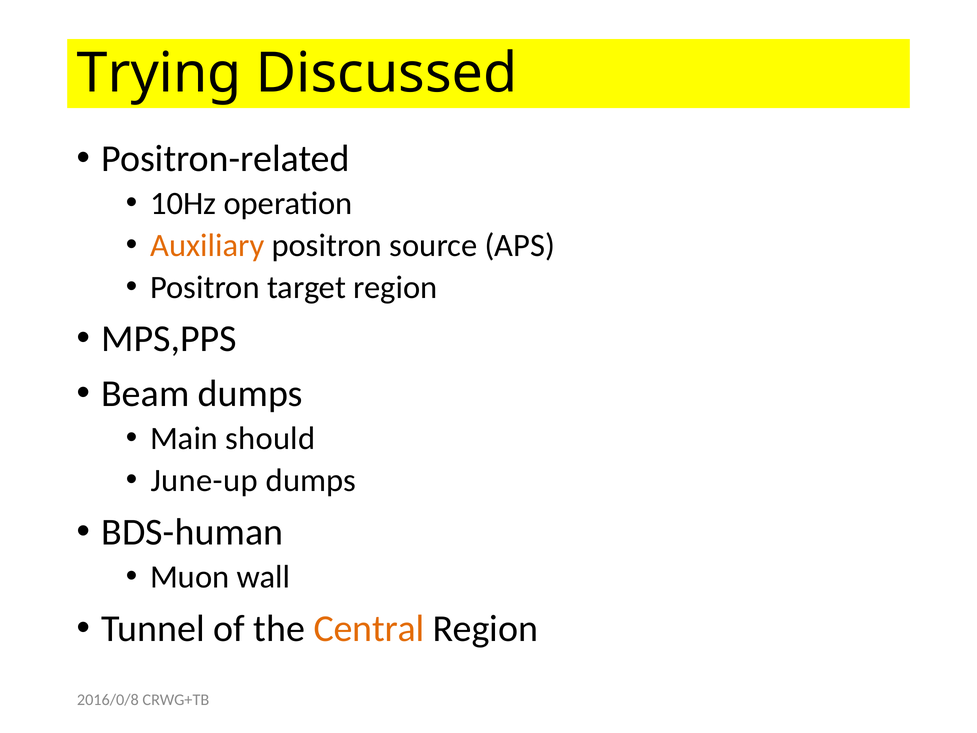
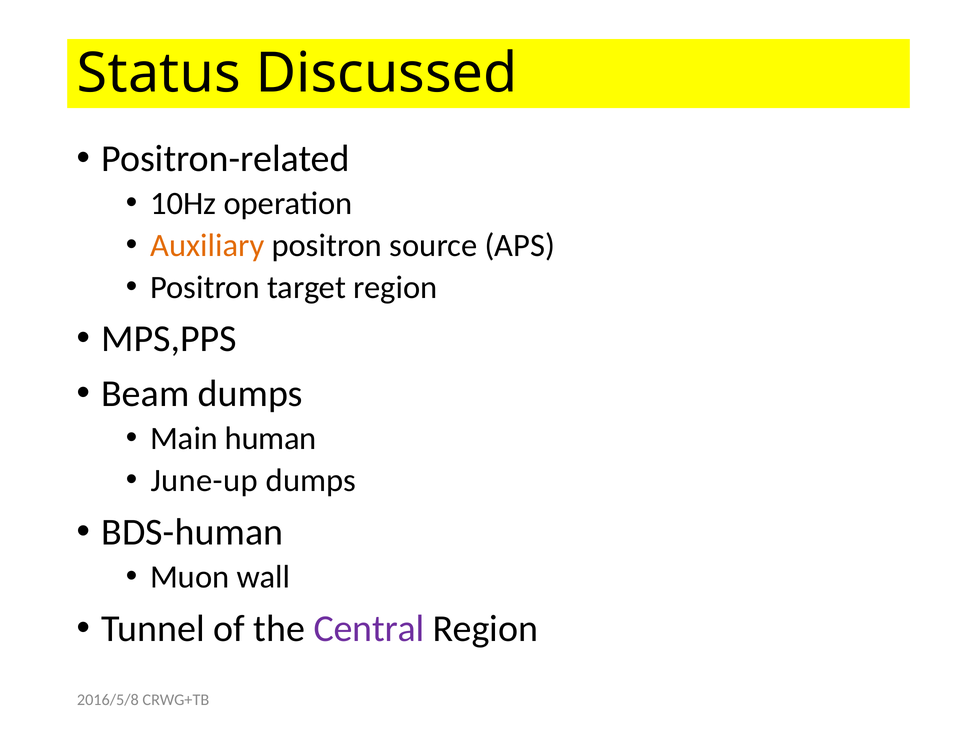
Trying: Trying -> Status
should: should -> human
Central colour: orange -> purple
2016/0/8: 2016/0/8 -> 2016/5/8
